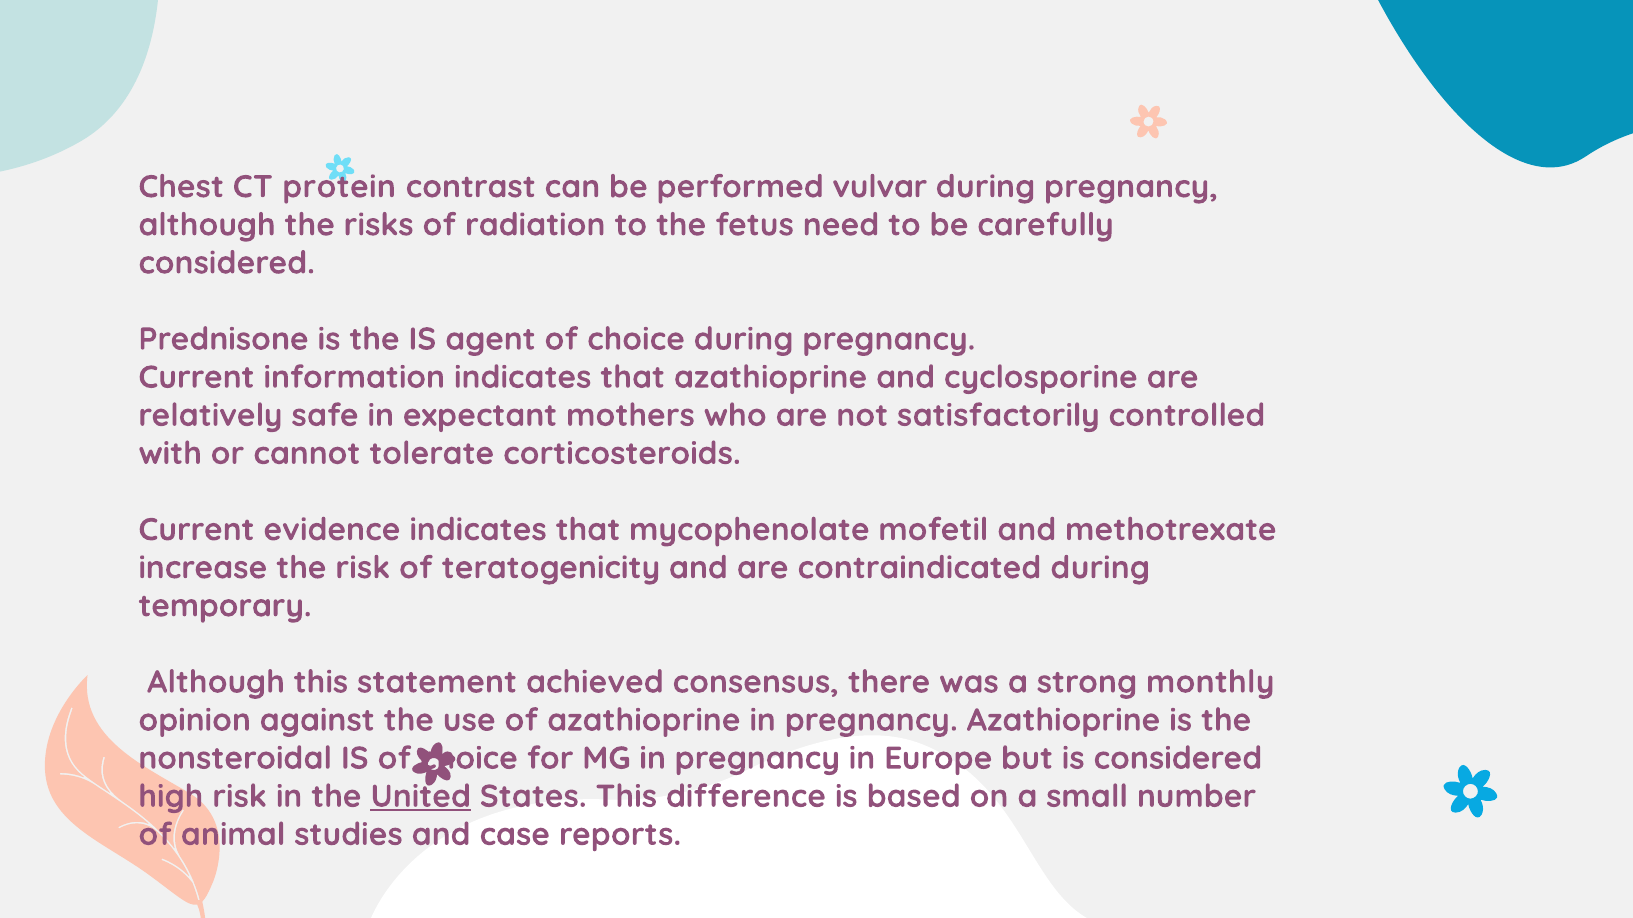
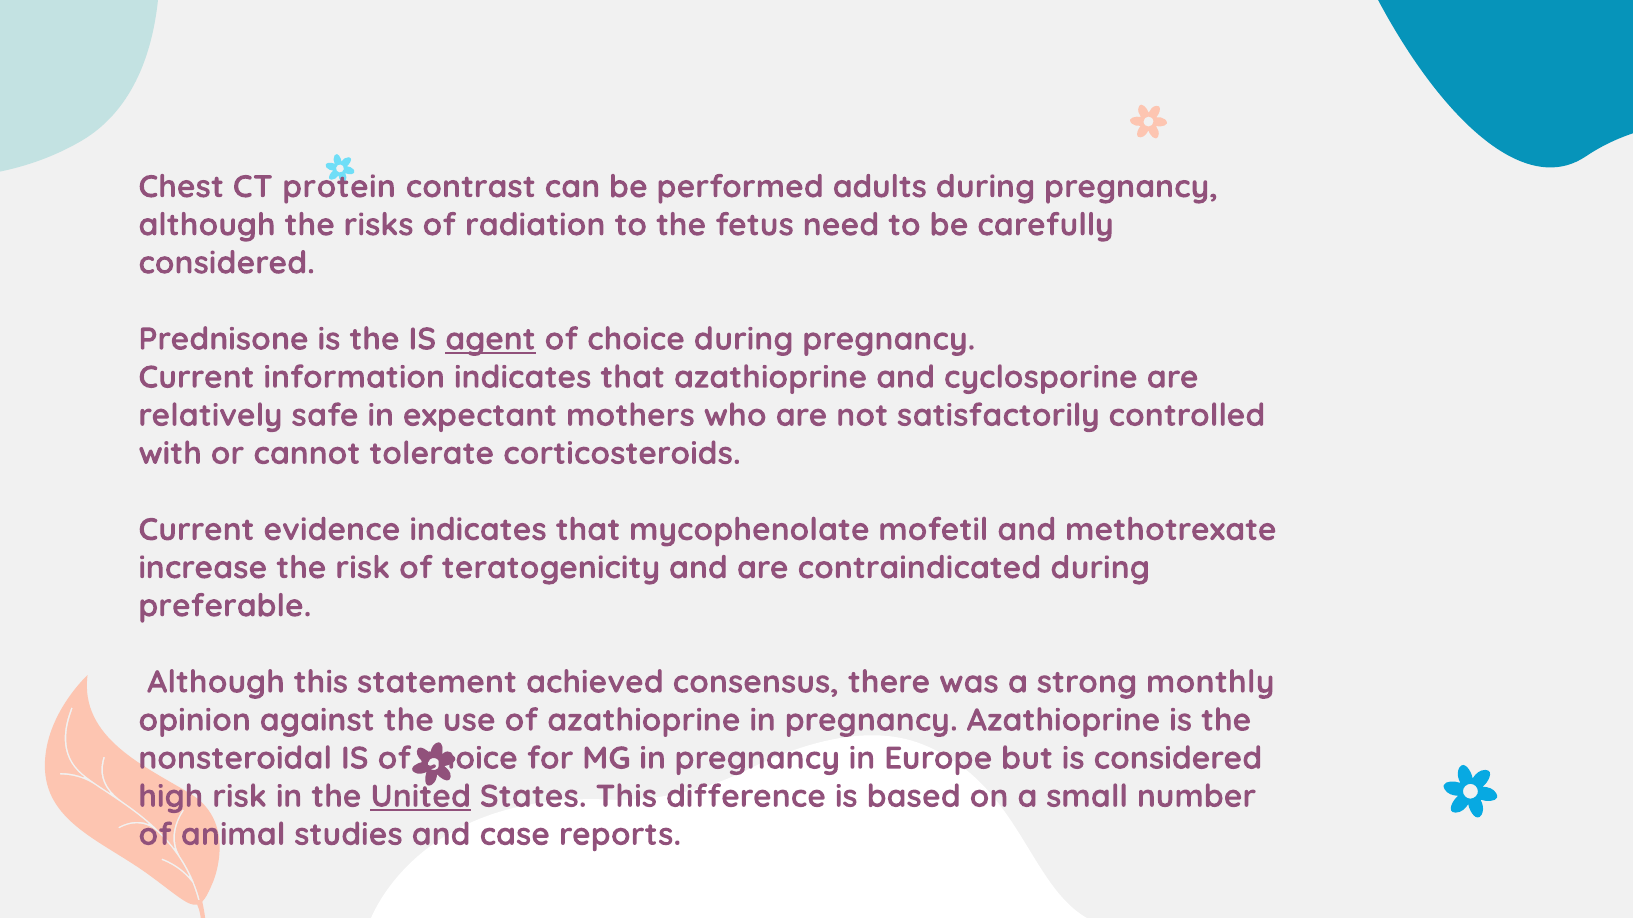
vulvar: vulvar -> adults
agent underline: none -> present
temporary: temporary -> preferable
